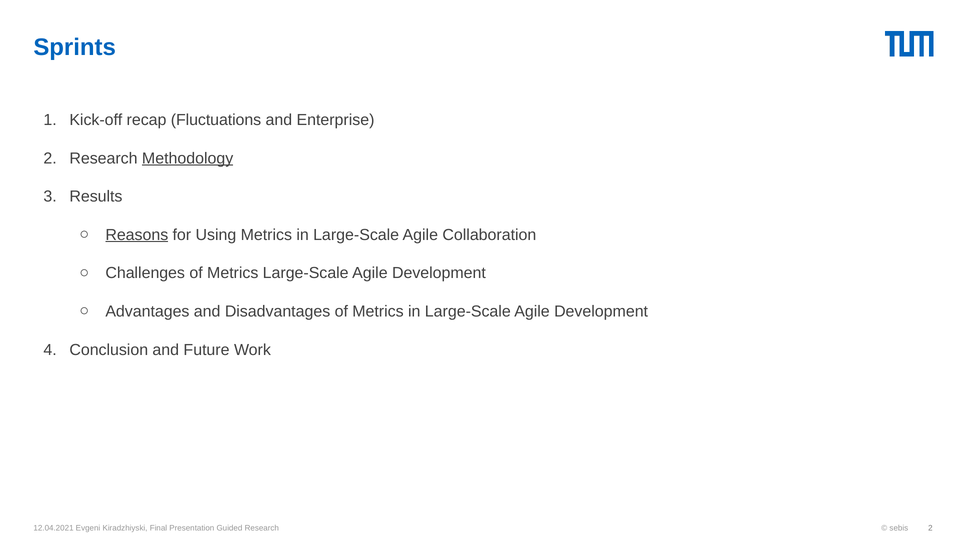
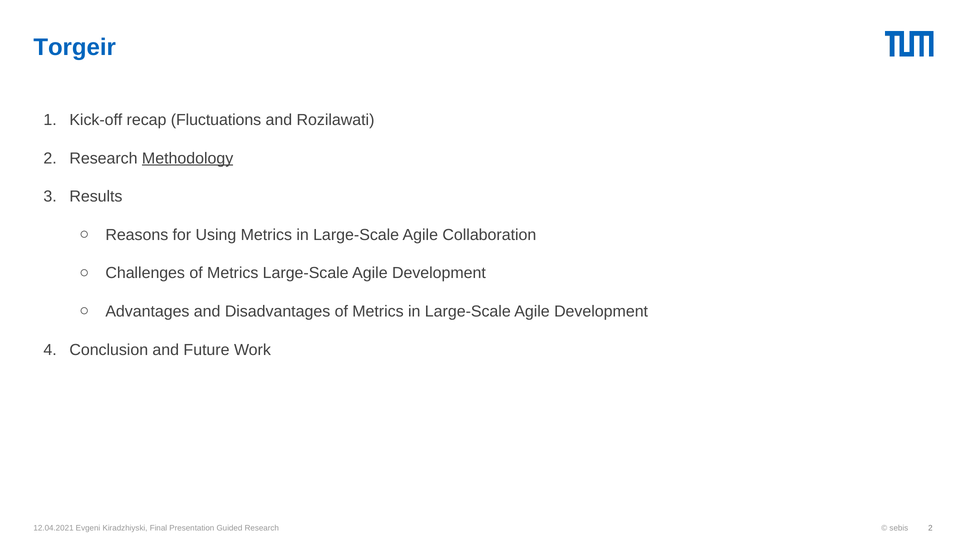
Sprints: Sprints -> Torgeir
Enterprise: Enterprise -> Rozilawati
Reasons underline: present -> none
